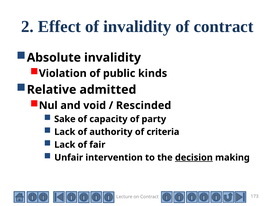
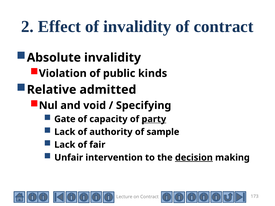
Rescinded: Rescinded -> Specifying
Sake: Sake -> Gate
party underline: none -> present
criteria: criteria -> sample
